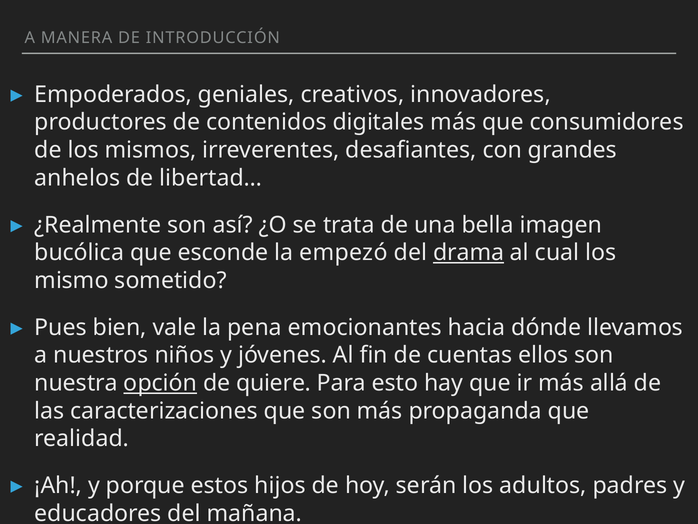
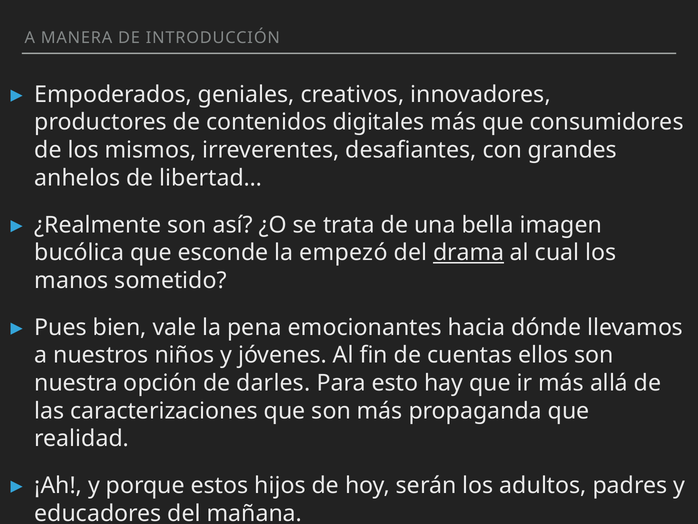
mismo: mismo -> manos
opción underline: present -> none
quiere: quiere -> darles
